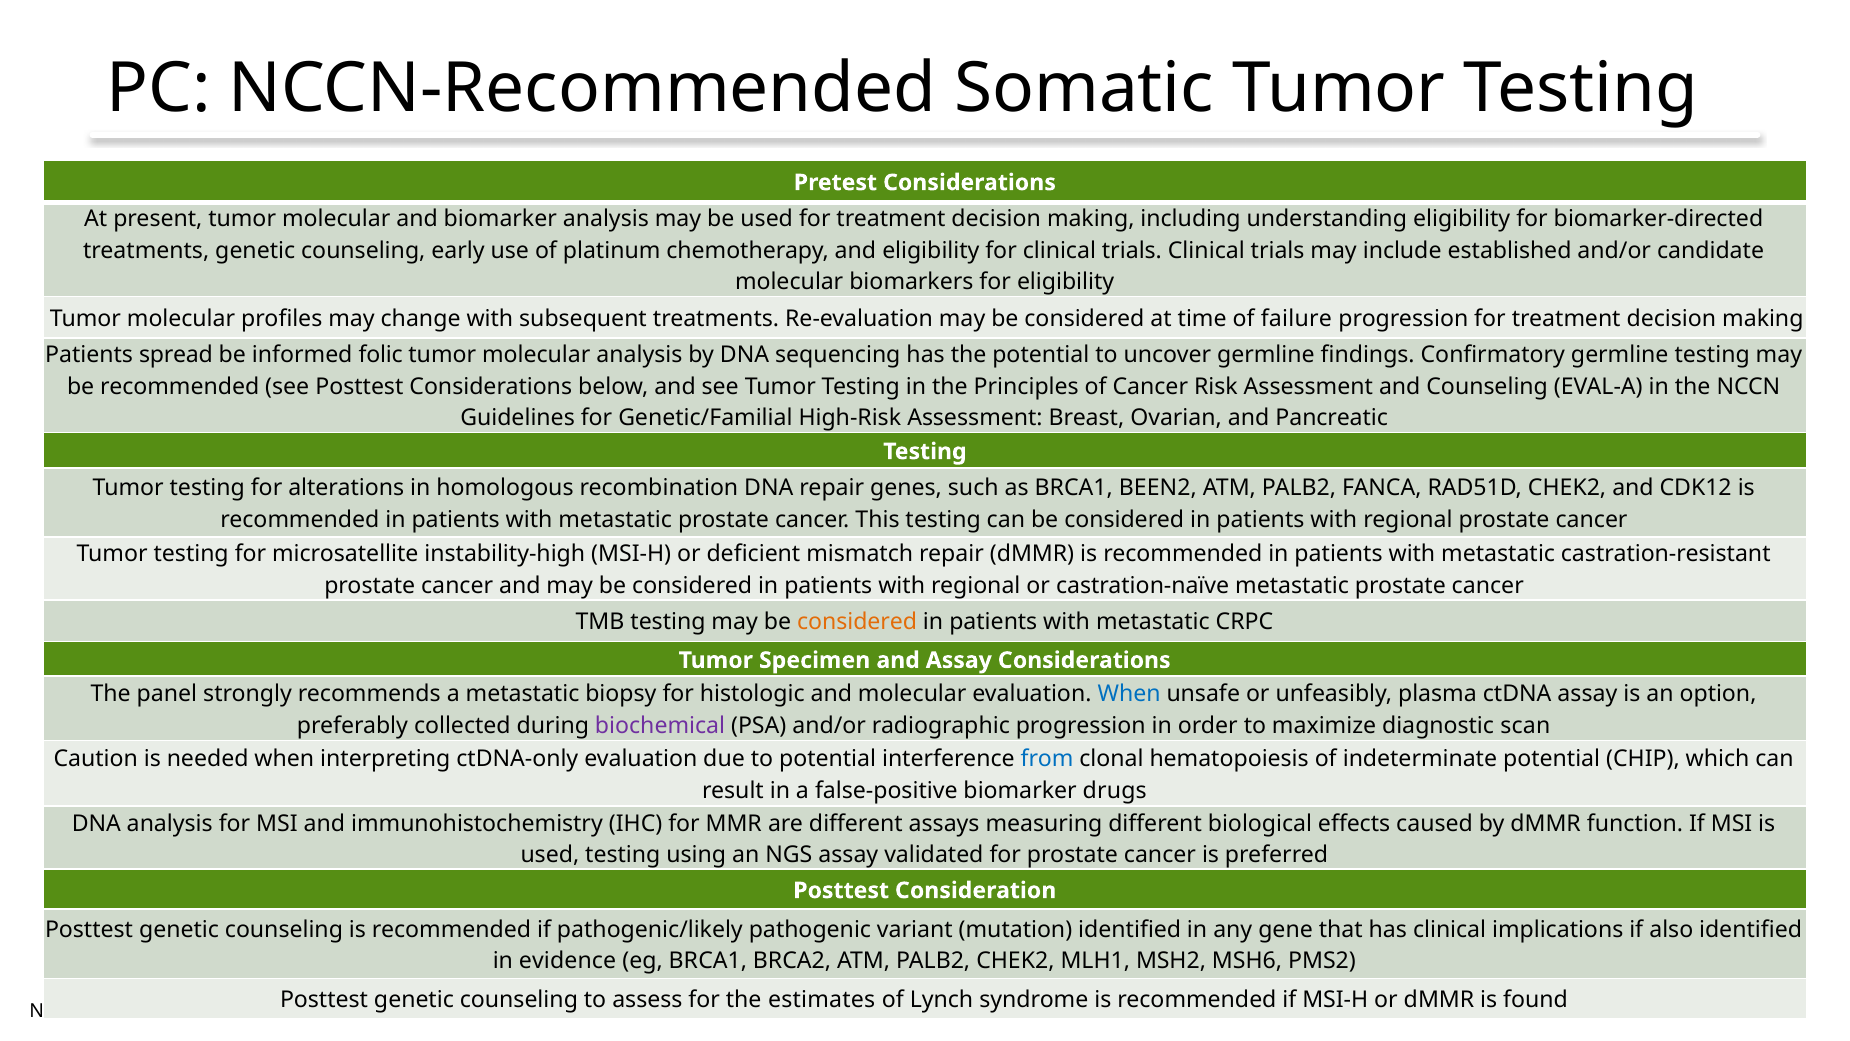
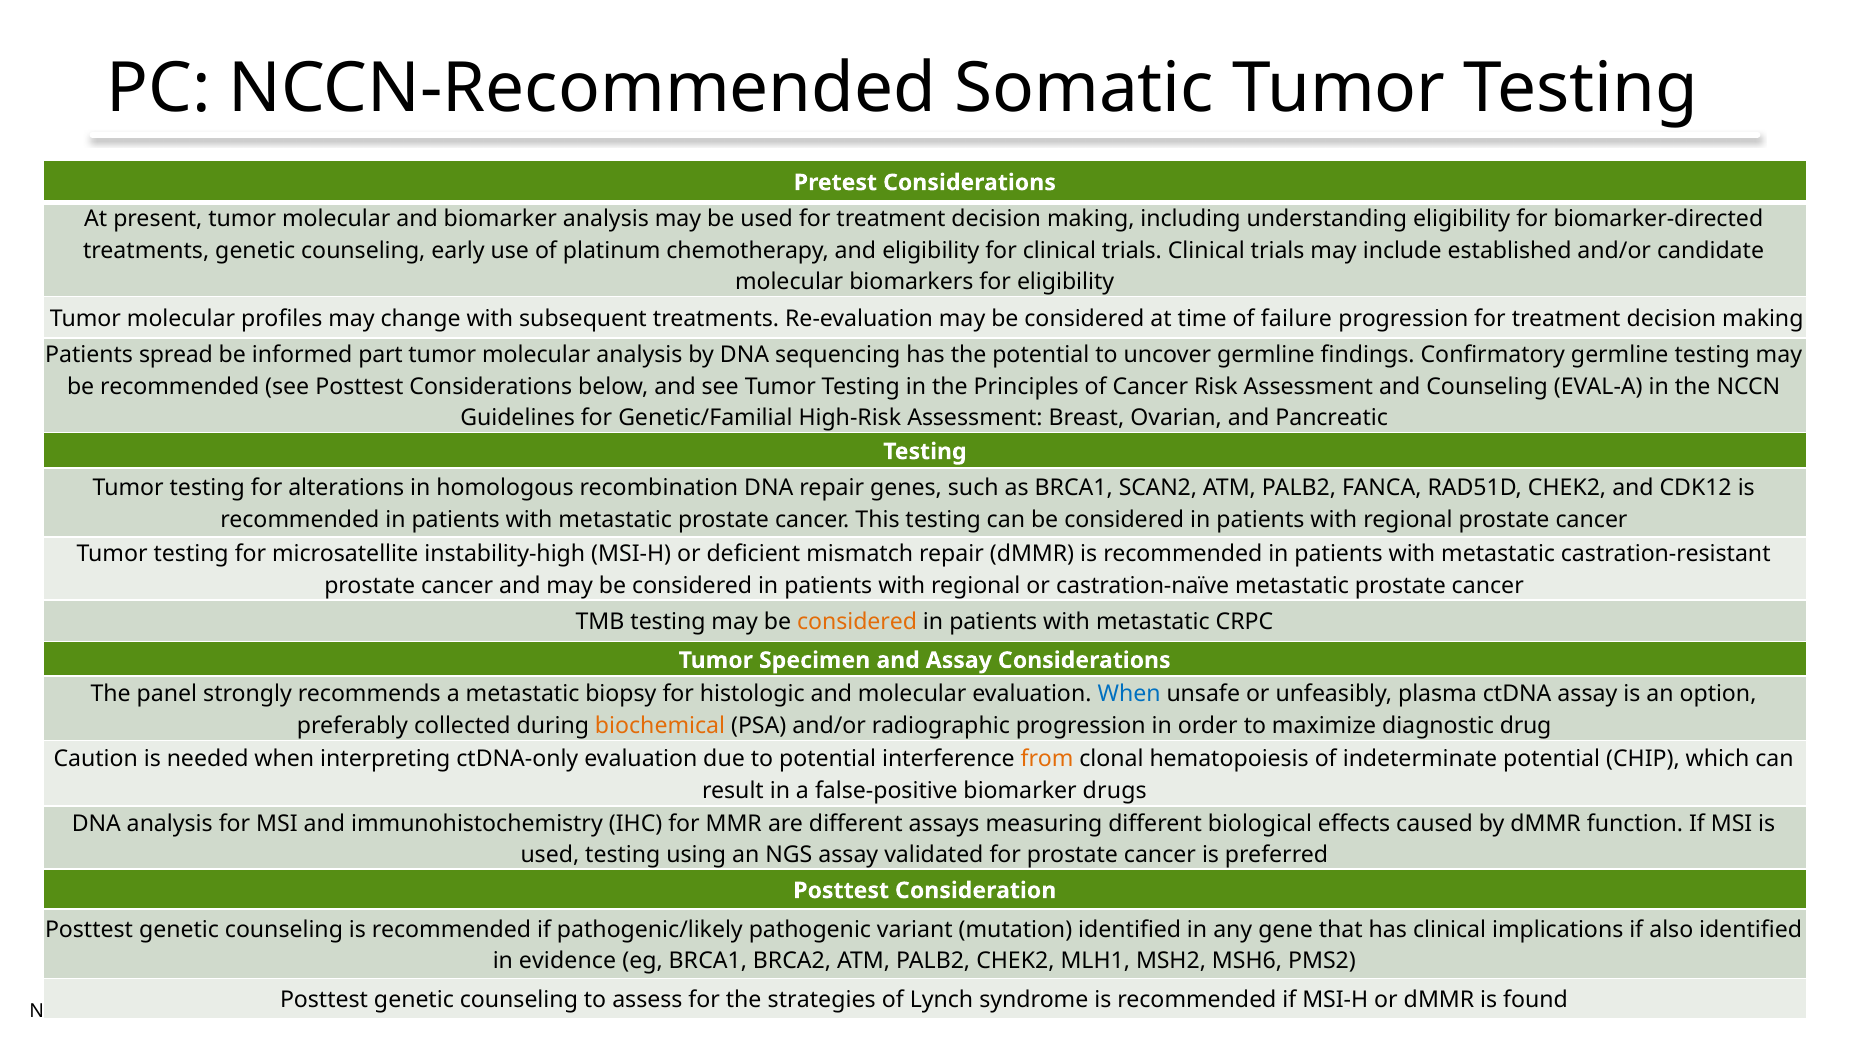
folic: folic -> part
BEEN2: BEEN2 -> SCAN2
biochemical colour: purple -> orange
scan: scan -> drug
from colour: blue -> orange
estimates: estimates -> strategies
